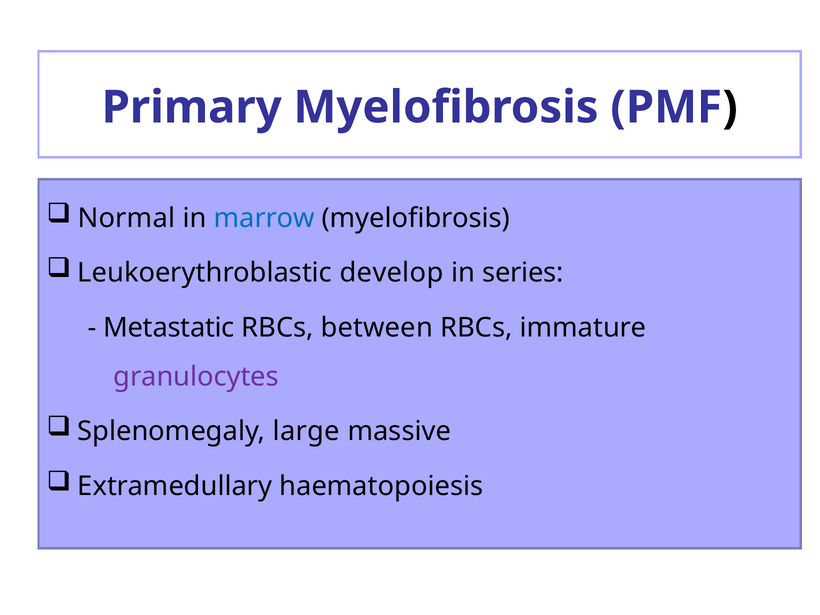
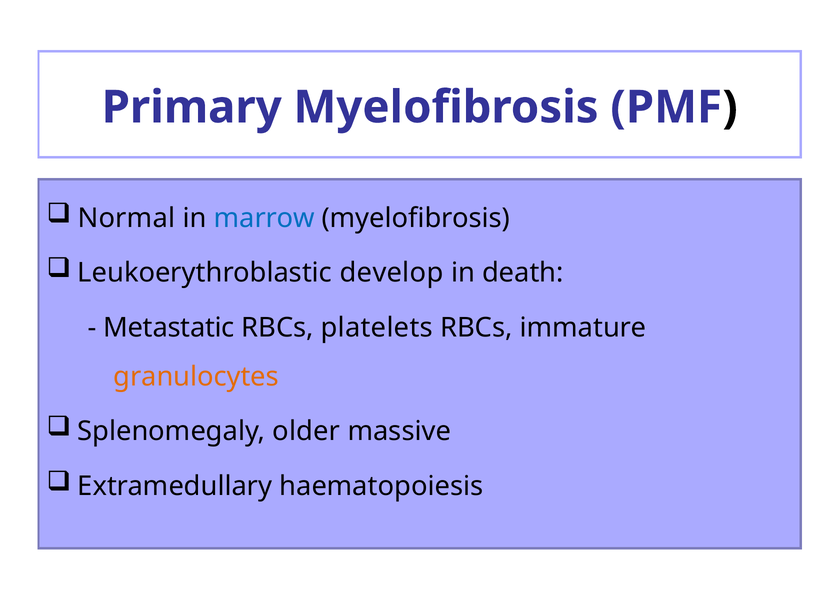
series: series -> death
between: between -> platelets
granulocytes colour: purple -> orange
large: large -> older
